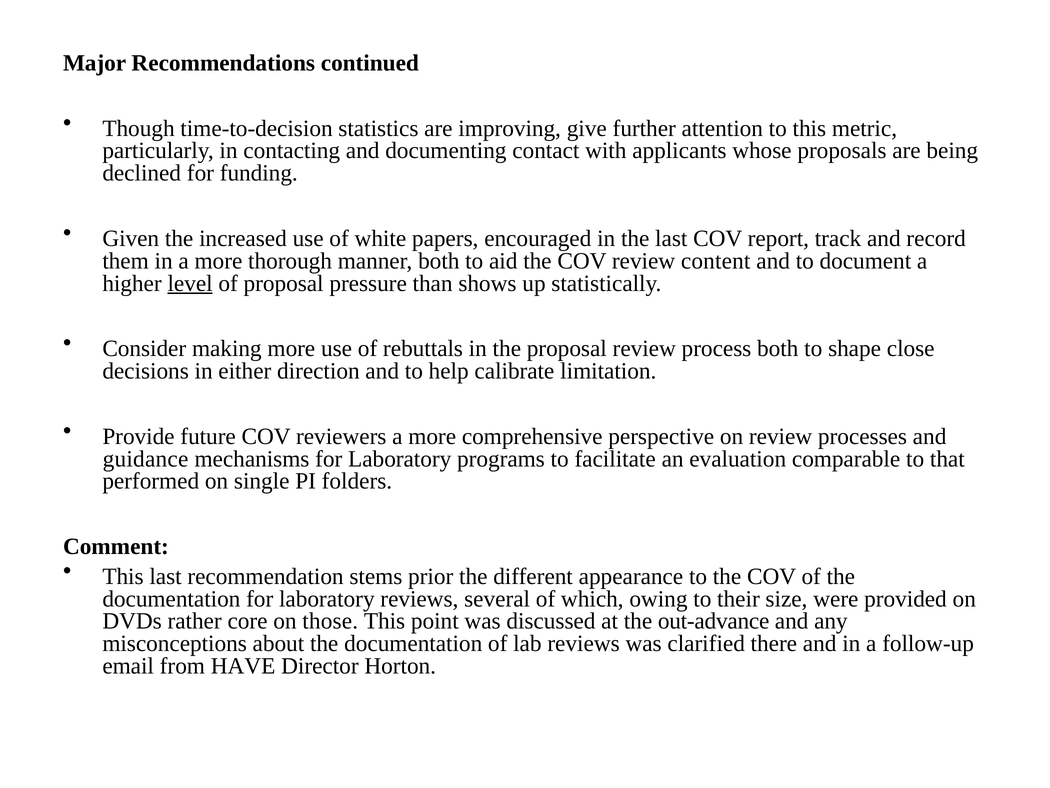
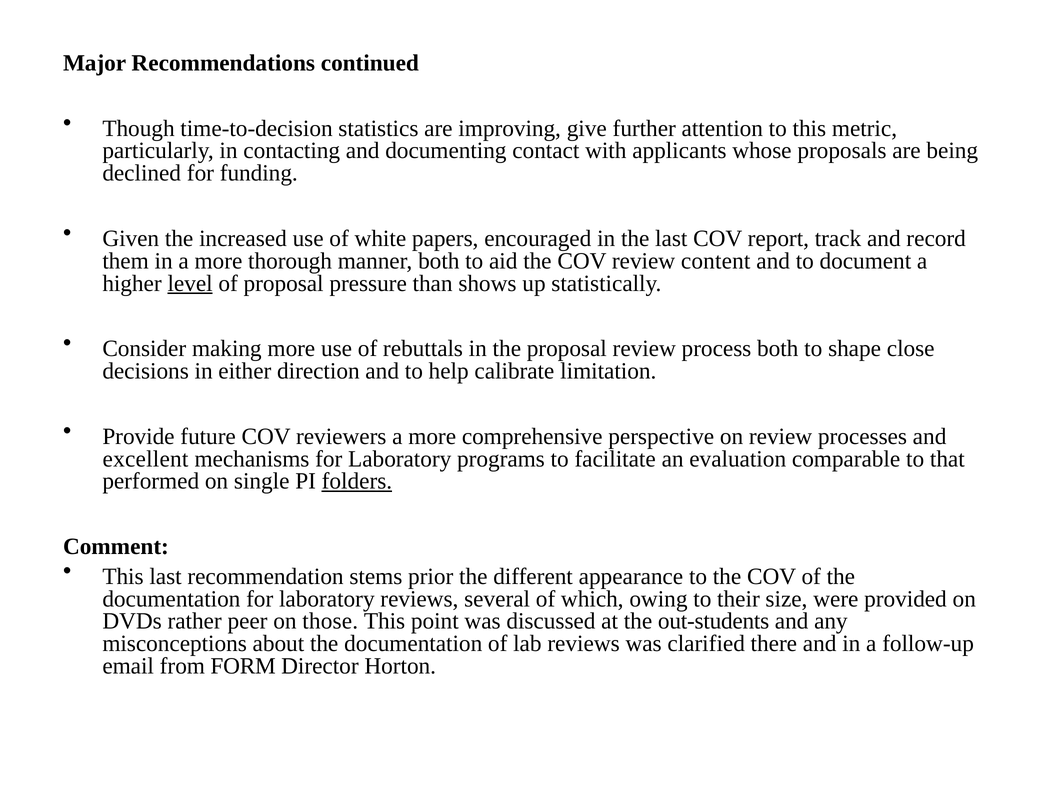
guidance: guidance -> excellent
folders underline: none -> present
core: core -> peer
out-advance: out-advance -> out-students
HAVE: HAVE -> FORM
